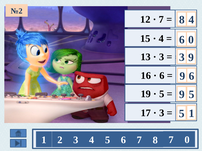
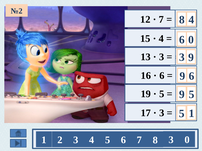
8 7: 7 -> 3
